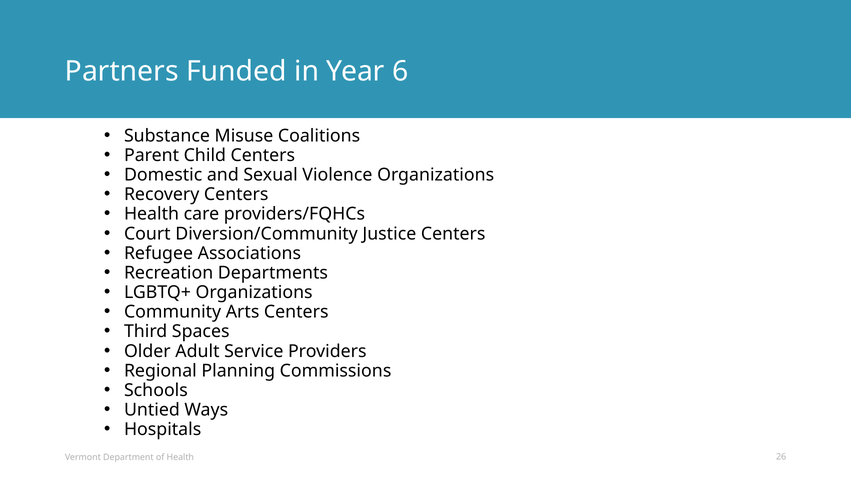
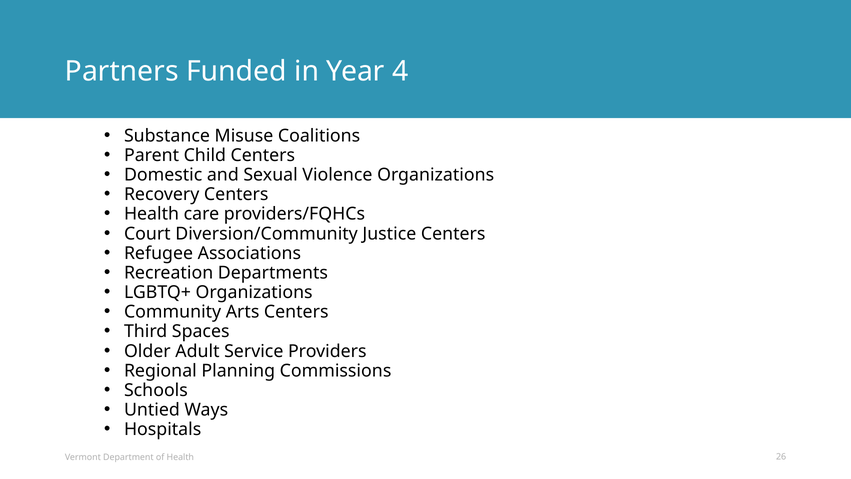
6: 6 -> 4
